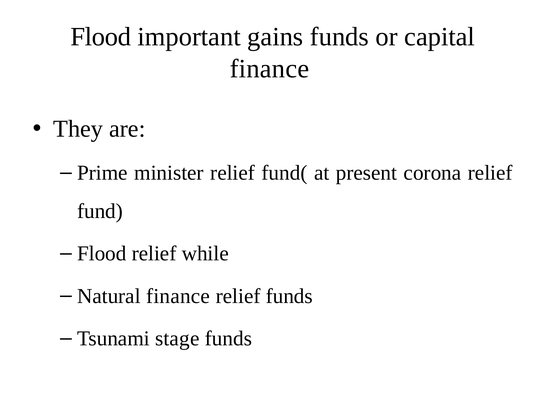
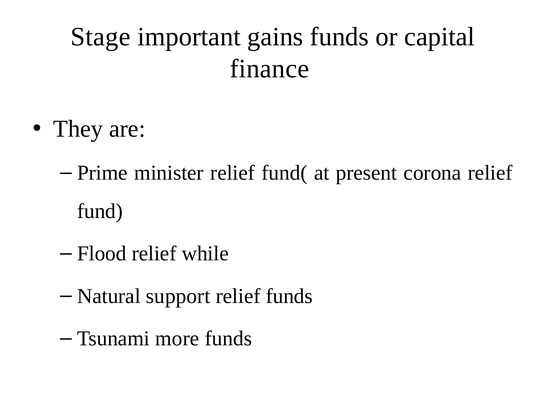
Flood at (101, 37): Flood -> Stage
Natural finance: finance -> support
stage: stage -> more
